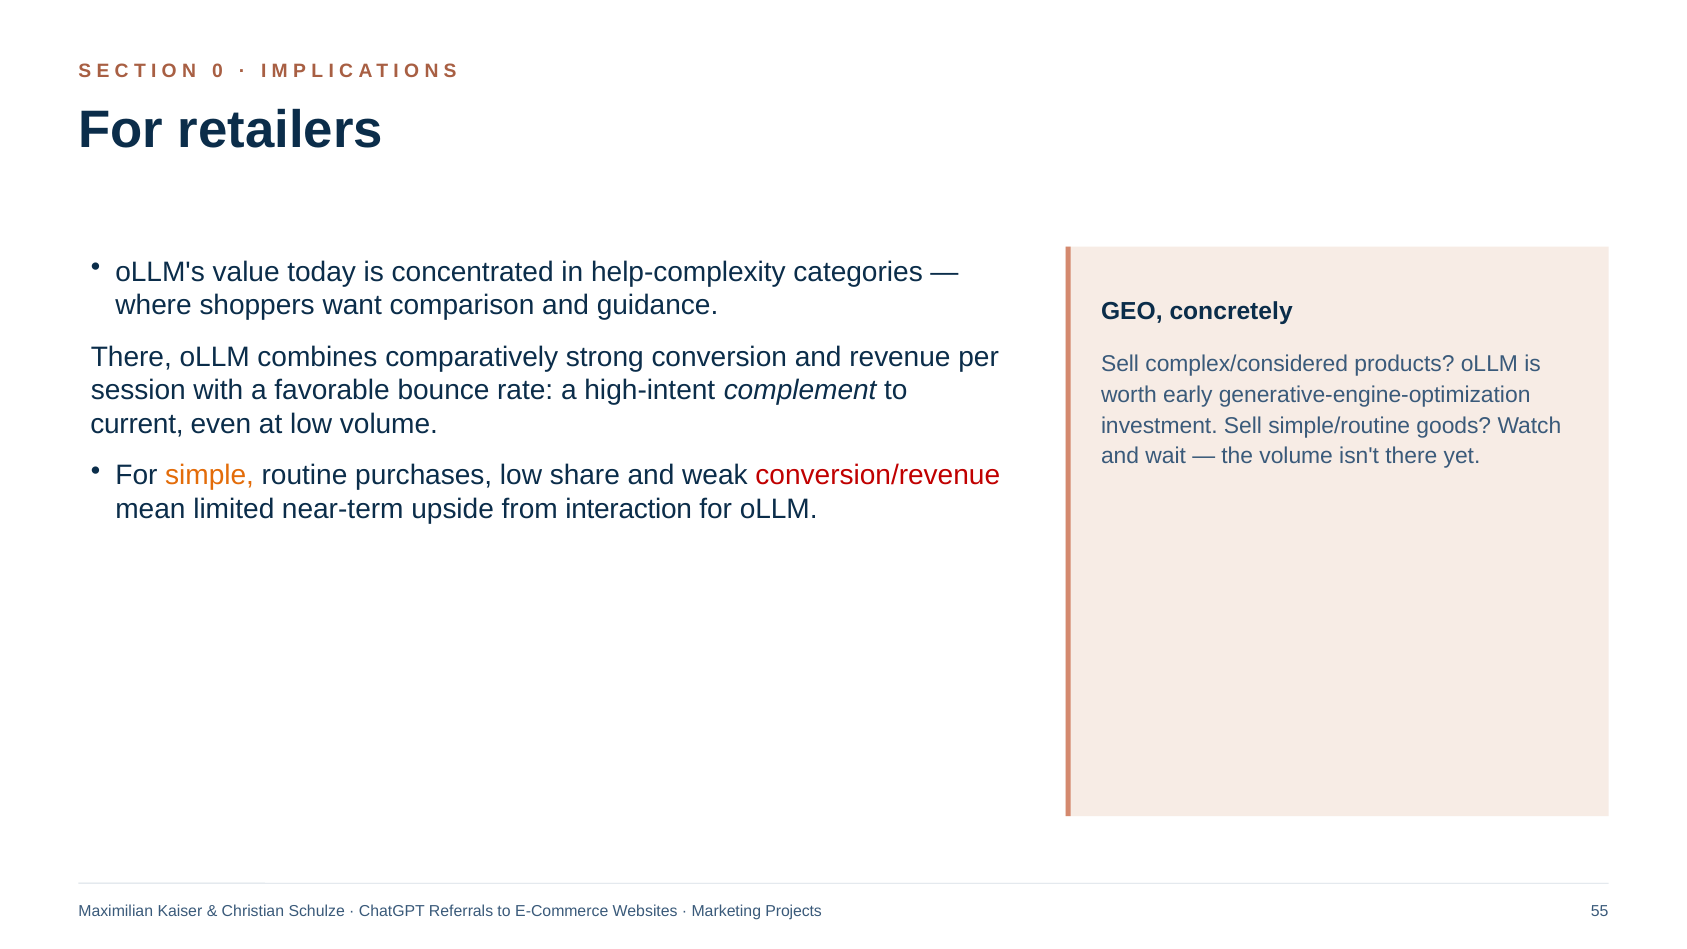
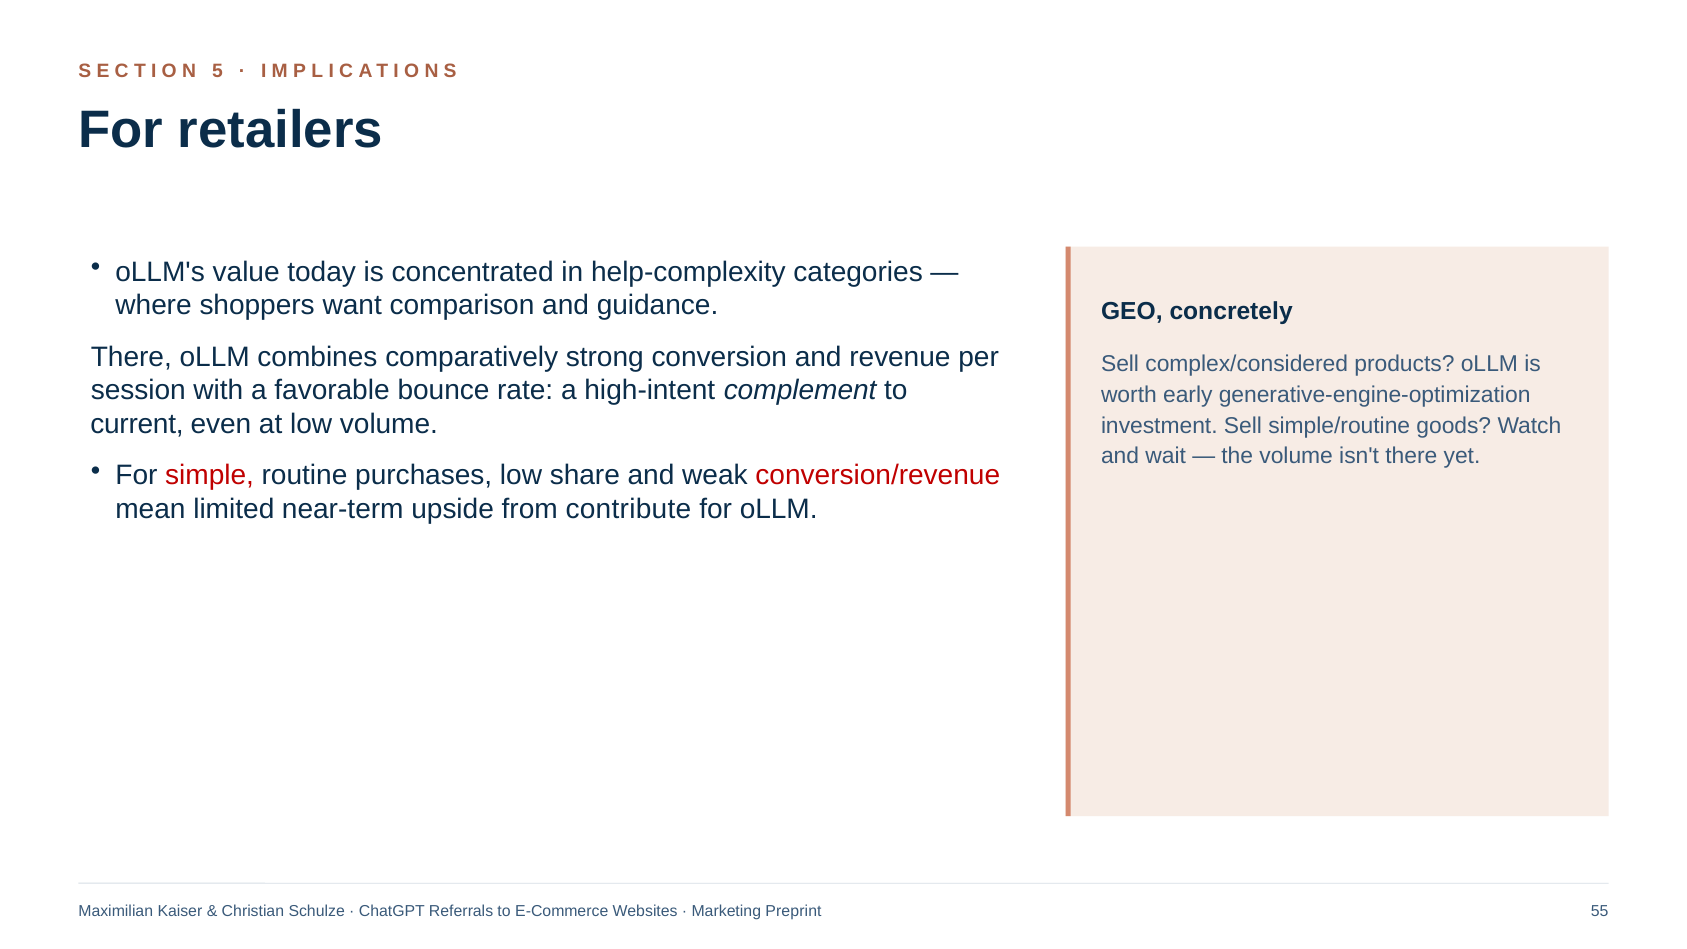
0: 0 -> 5
simple colour: orange -> red
interaction: interaction -> contribute
Projects: Projects -> Preprint
